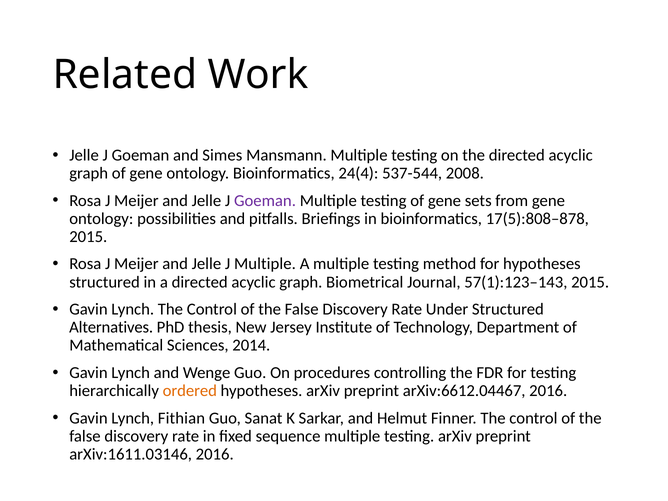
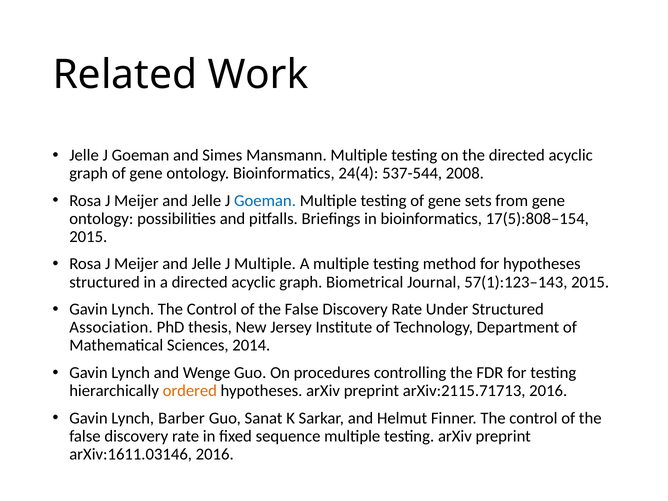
Goeman at (265, 201) colour: purple -> blue
17(5):808–878: 17(5):808–878 -> 17(5):808–154
Alternatives: Alternatives -> Association
arXiv:6612.04467: arXiv:6612.04467 -> arXiv:2115.71713
Fithian: Fithian -> Barber
